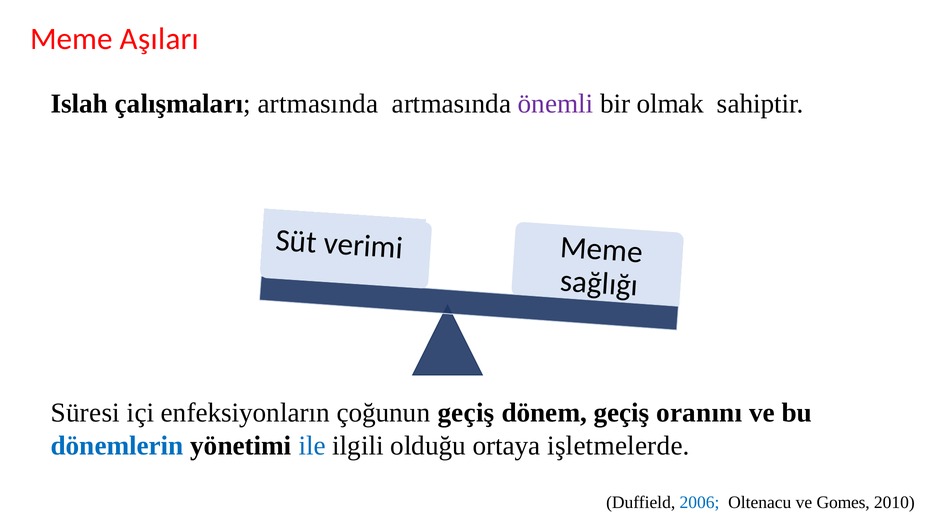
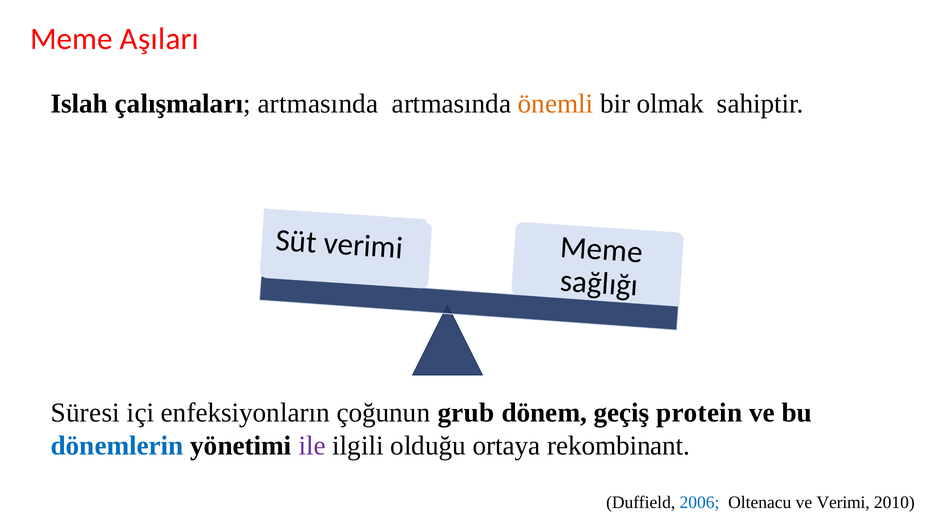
önemli colour: purple -> orange
çoğunun geçiş: geçiş -> grub
oranını: oranını -> protein
ile colour: blue -> purple
işletmelerde: işletmelerde -> rekombinant
ve Gomes: Gomes -> Verimi
